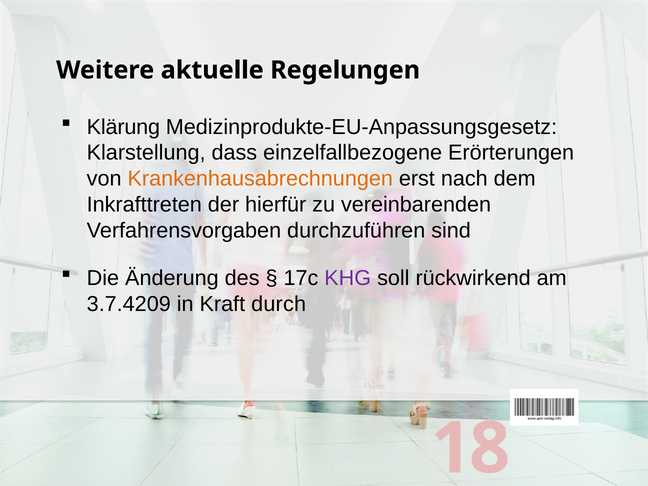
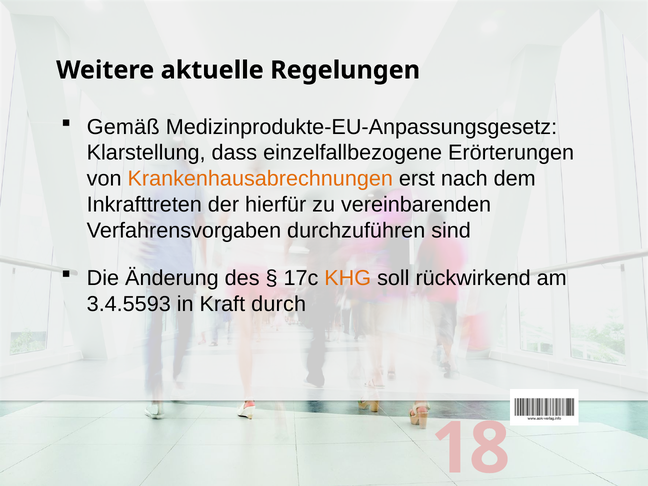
Klärung: Klärung -> Gemäß
KHG colour: purple -> orange
3.7.4209: 3.7.4209 -> 3.4.5593
